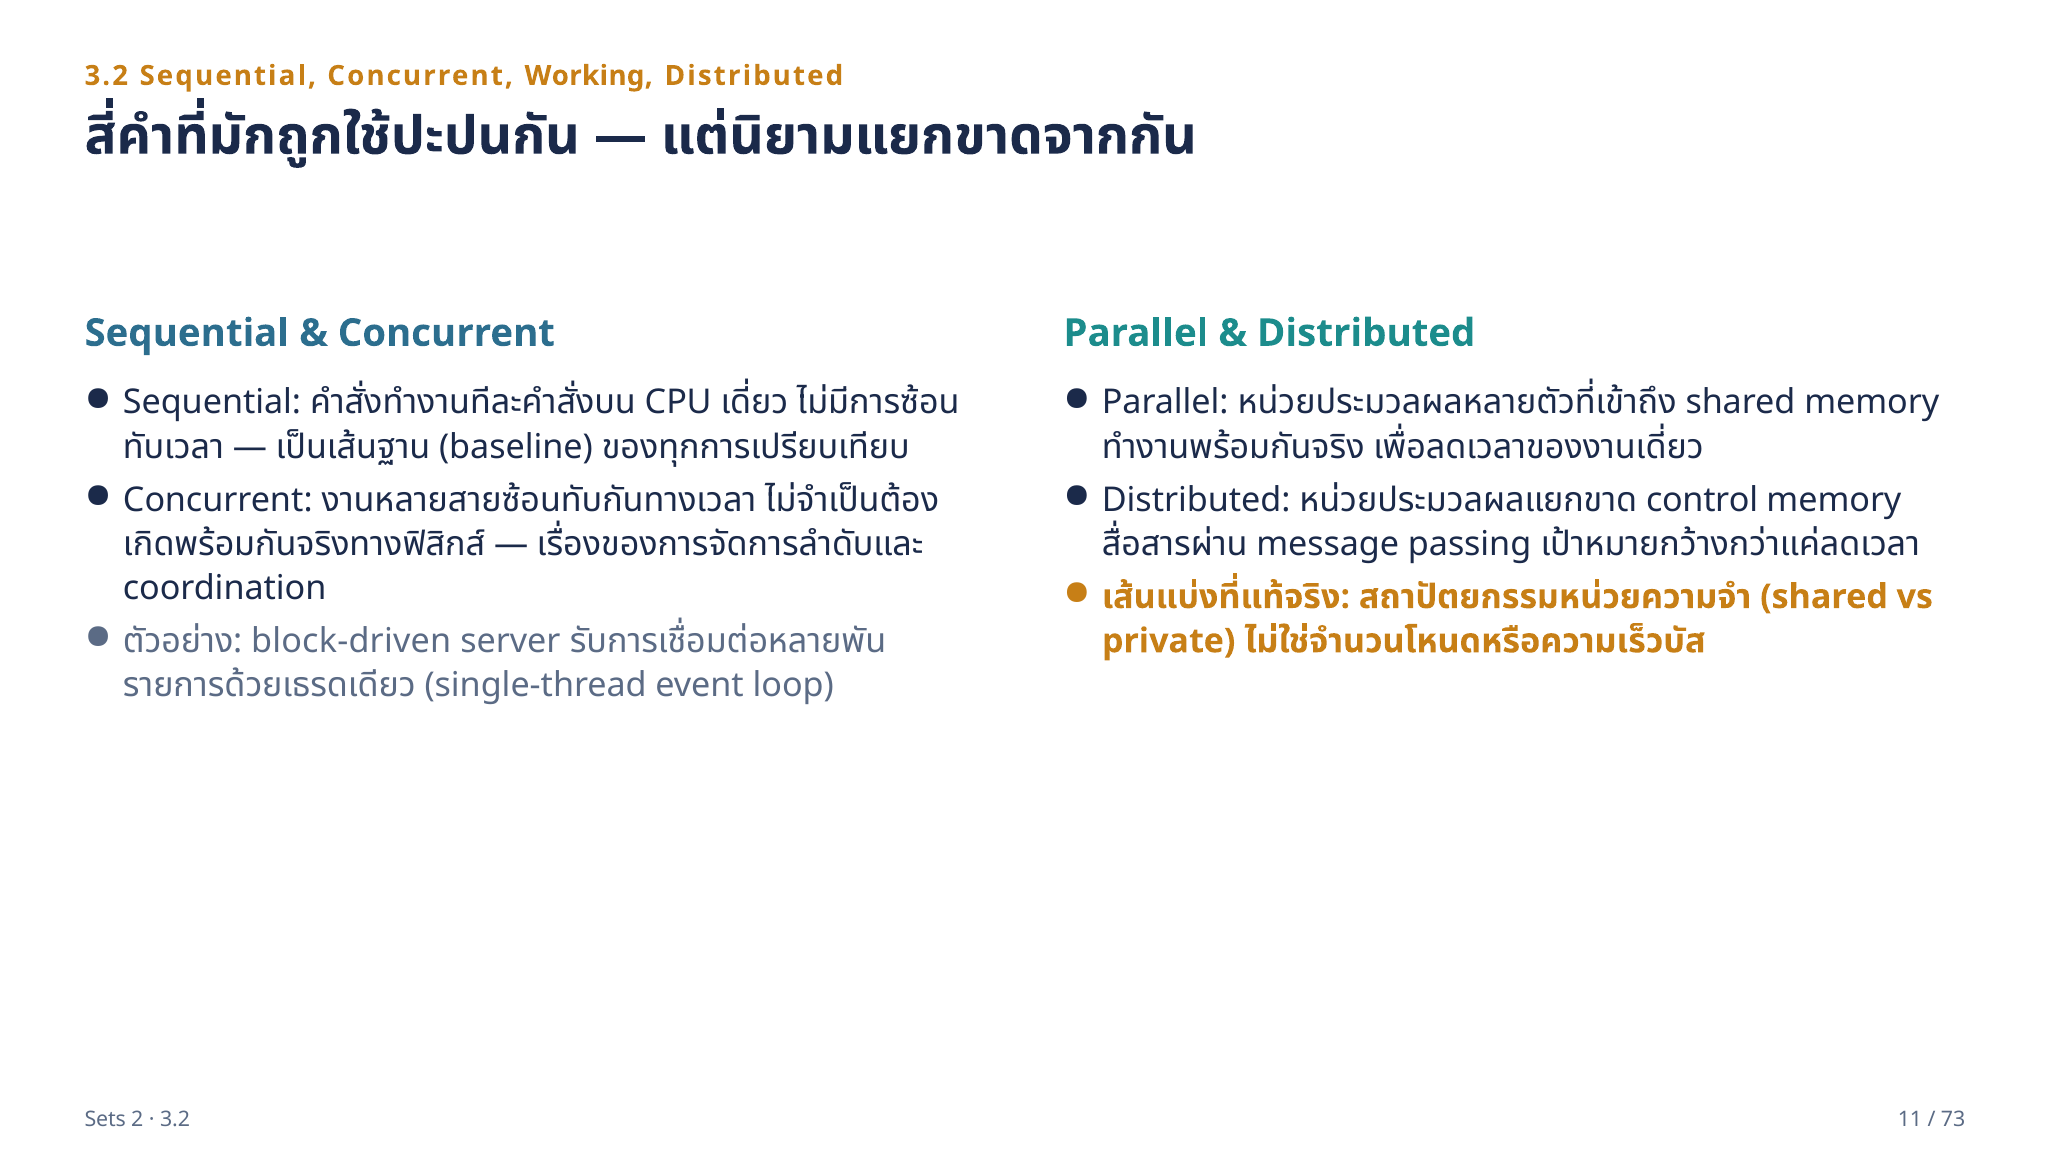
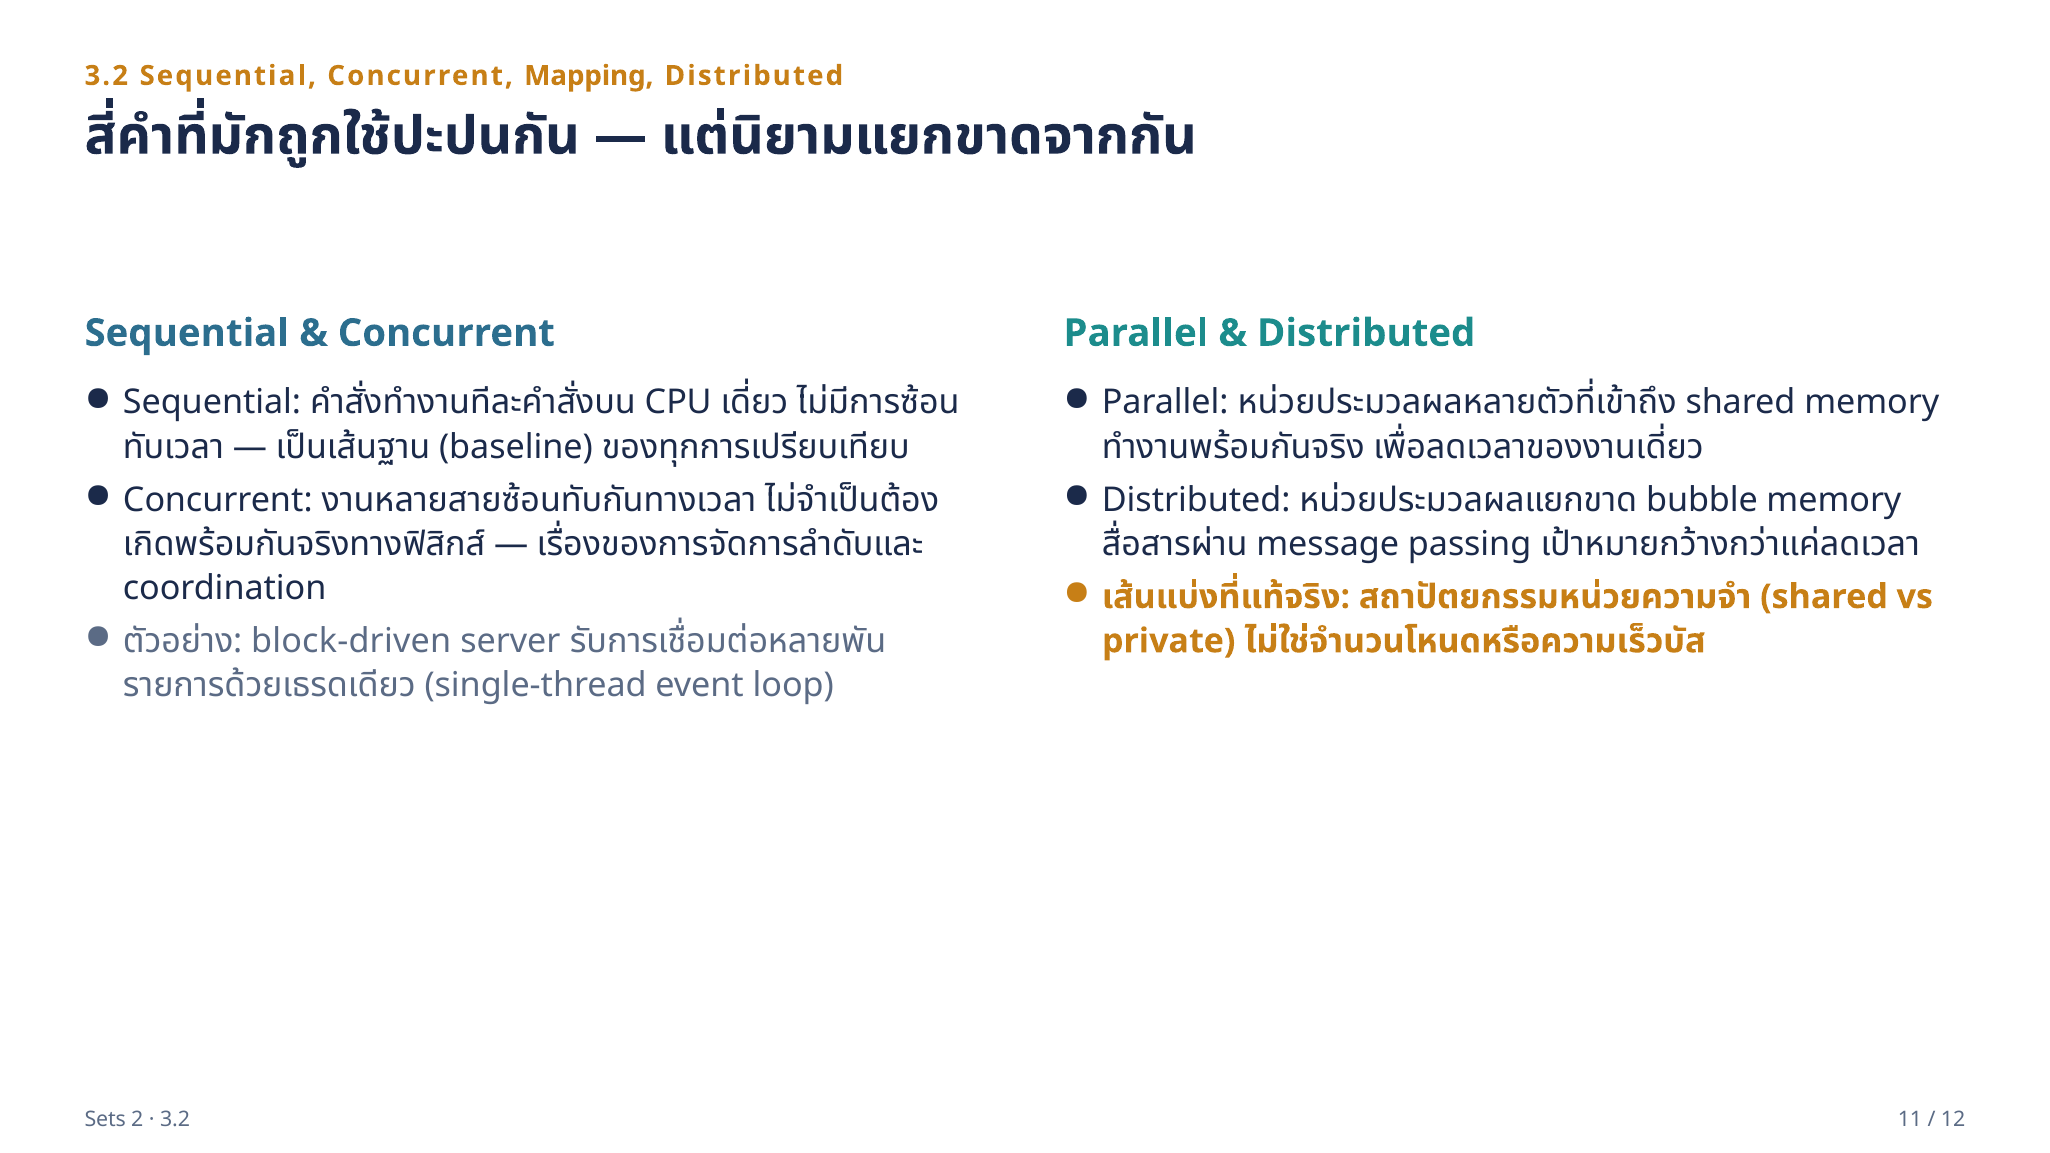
Working: Working -> Mapping
control: control -> bubble
73: 73 -> 12
